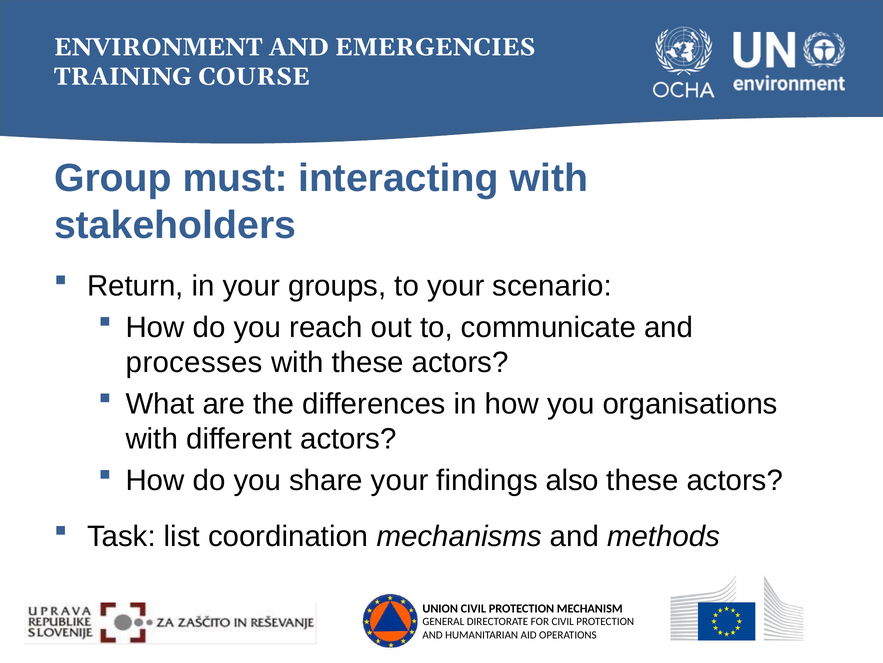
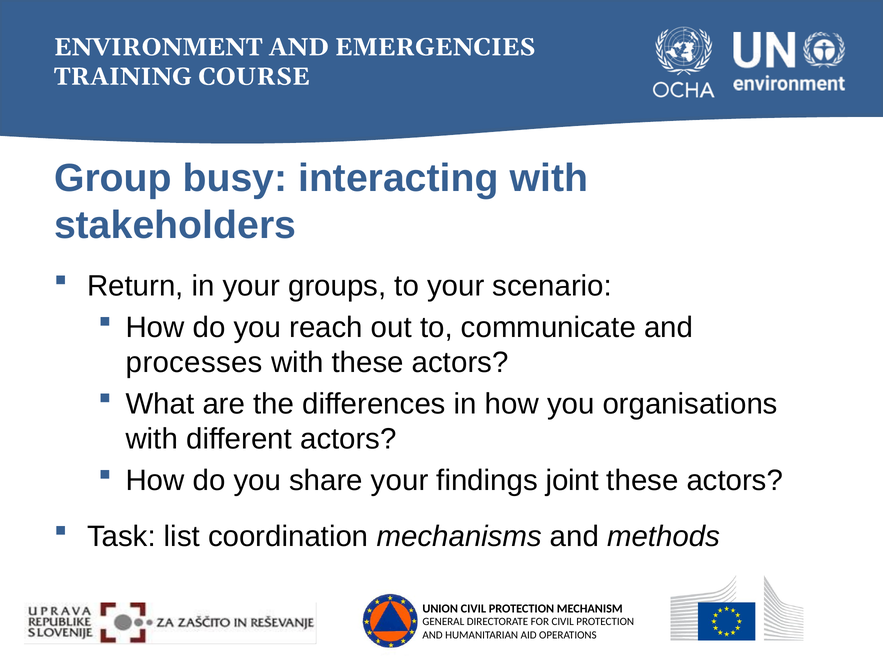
must: must -> busy
also: also -> joint
